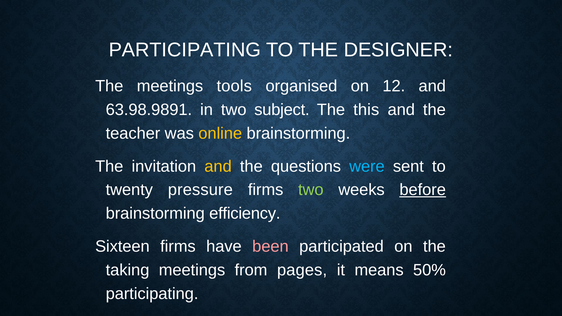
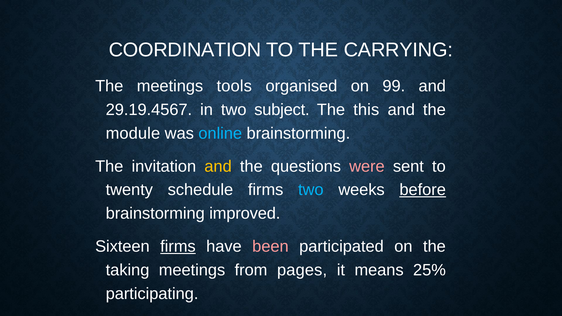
PARTICIPATING at (185, 50): PARTICIPATING -> COORDINATION
DESIGNER: DESIGNER -> CARRYING
12: 12 -> 99
63.98.9891: 63.98.9891 -> 29.19.4567
teacher: teacher -> module
online colour: yellow -> light blue
were colour: light blue -> pink
pressure: pressure -> schedule
two at (311, 190) colour: light green -> light blue
efficiency: efficiency -> improved
firms at (178, 247) underline: none -> present
50%: 50% -> 25%
